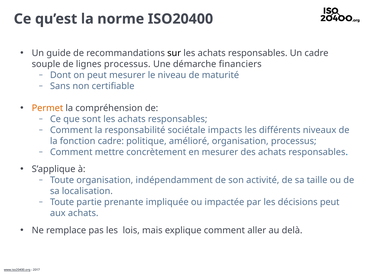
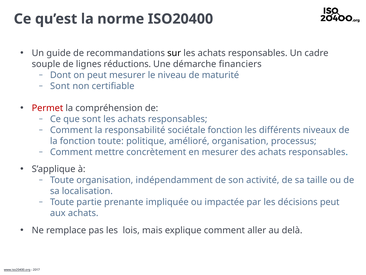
lignes processus: processus -> réductions
Sans at (60, 86): Sans -> Sont
Permet colour: orange -> red
sociétale impacts: impacts -> fonction
fonction cadre: cadre -> toute
